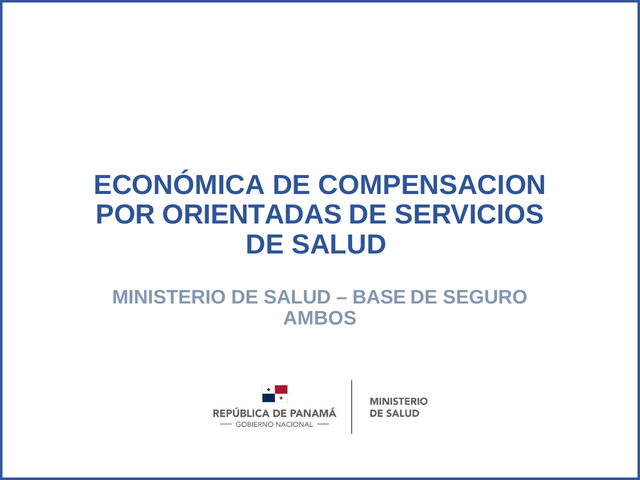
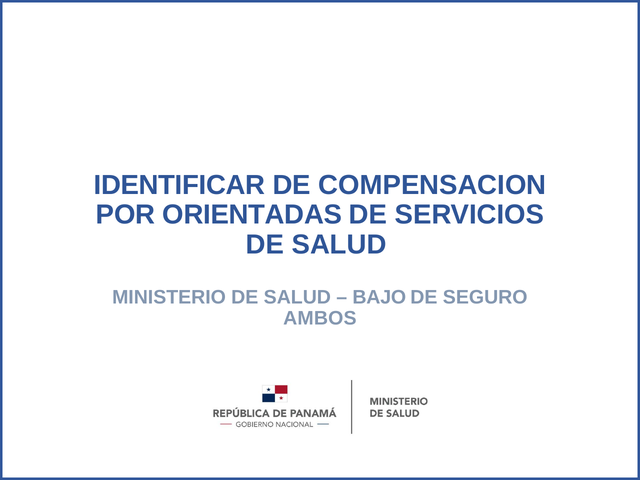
ECONÓMICA: ECONÓMICA -> IDENTIFICAR
BASE: BASE -> BAJO
